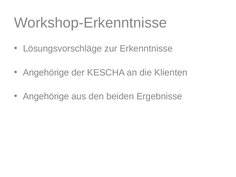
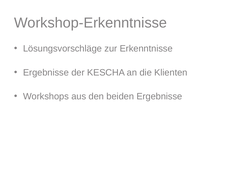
Angehörige at (46, 73): Angehörige -> Ergebnisse
Angehörige at (46, 96): Angehörige -> Workshops
